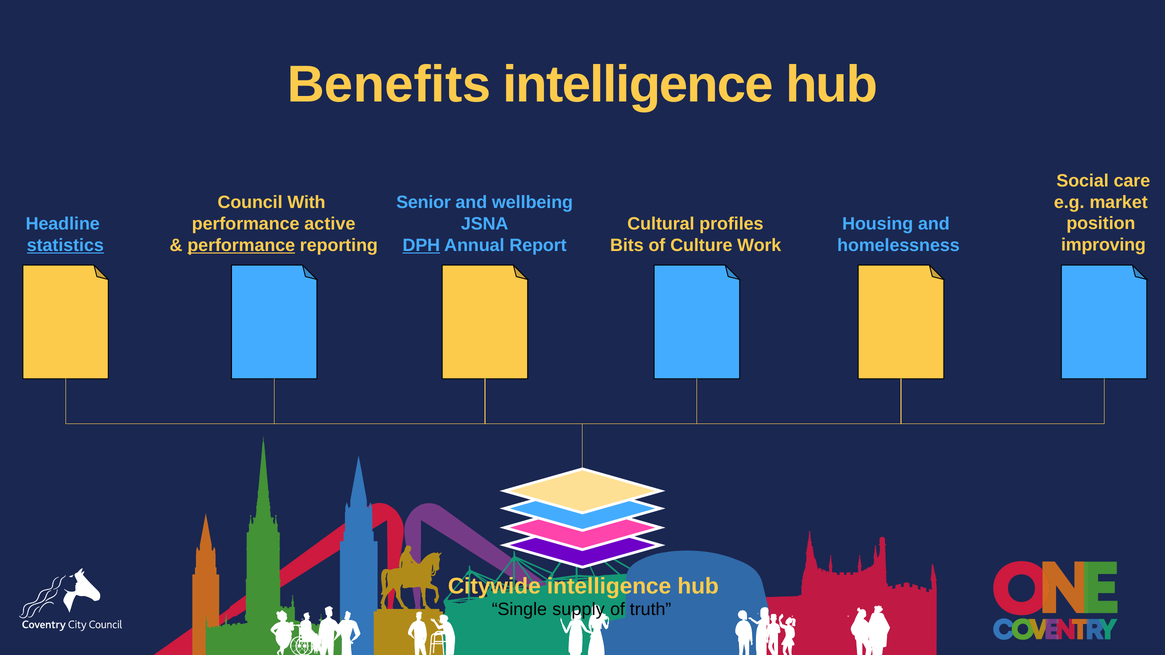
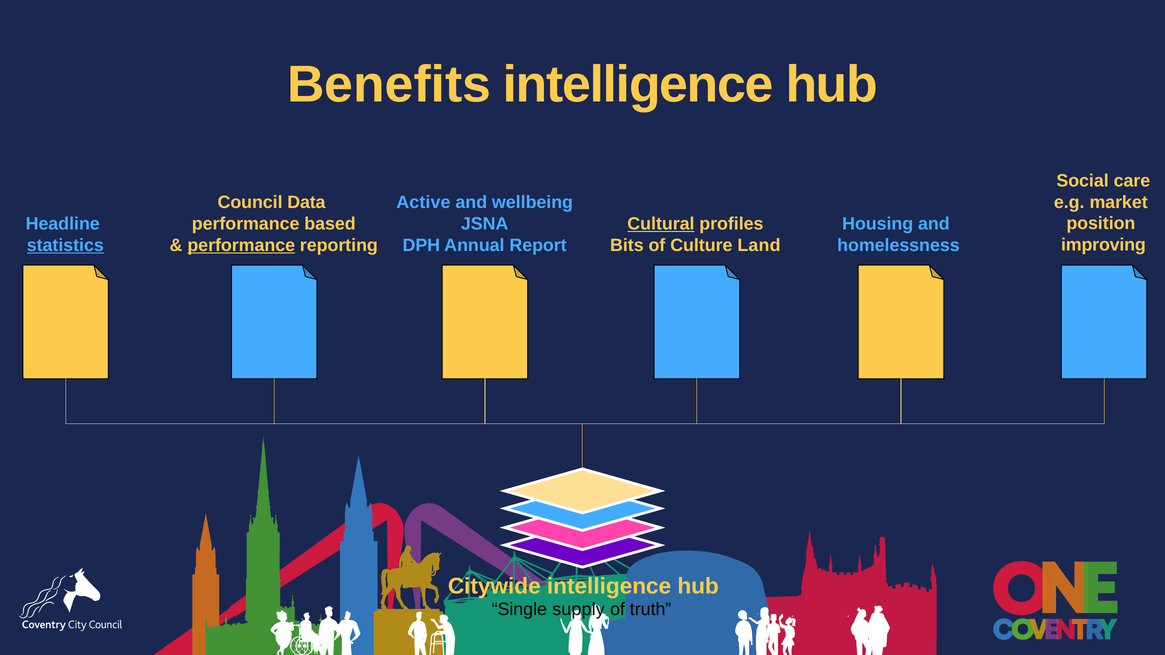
With: With -> Data
Senior: Senior -> Active
active: active -> based
Cultural underline: none -> present
DPH underline: present -> none
Work: Work -> Land
